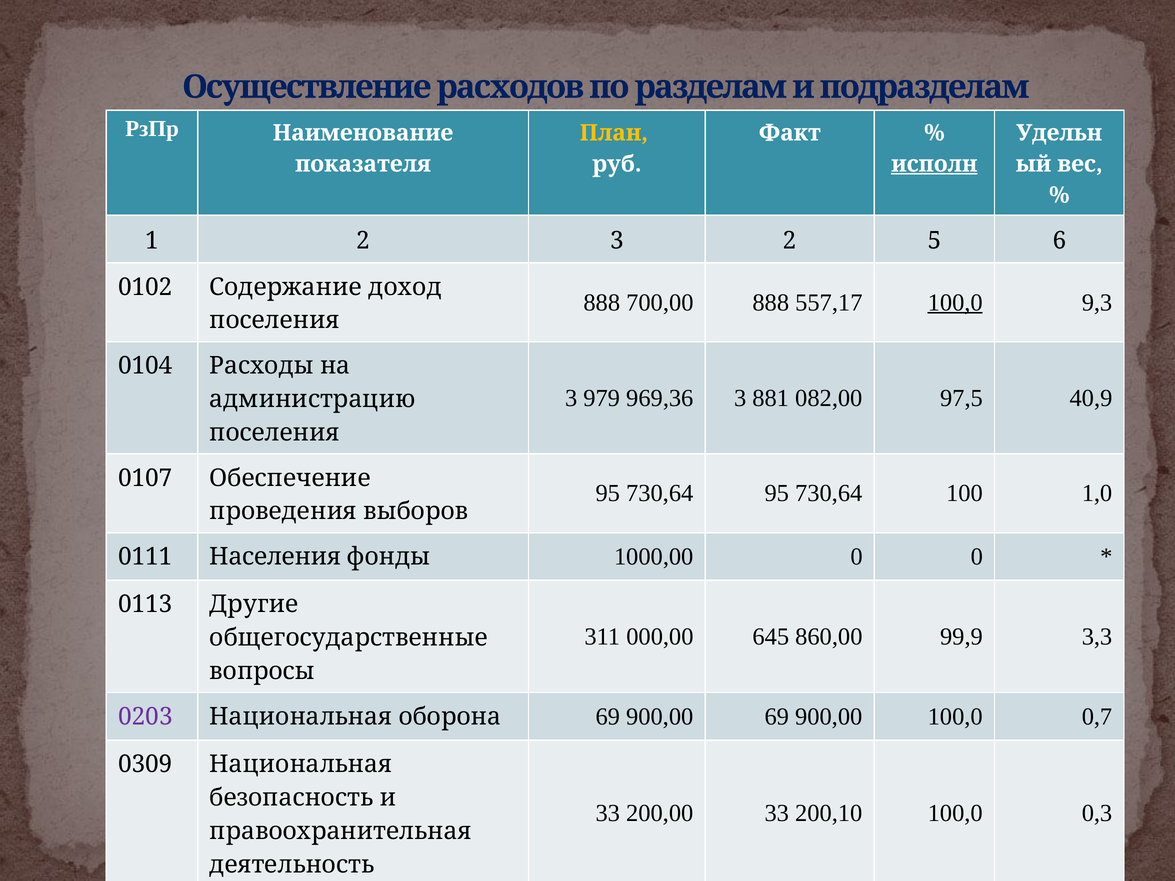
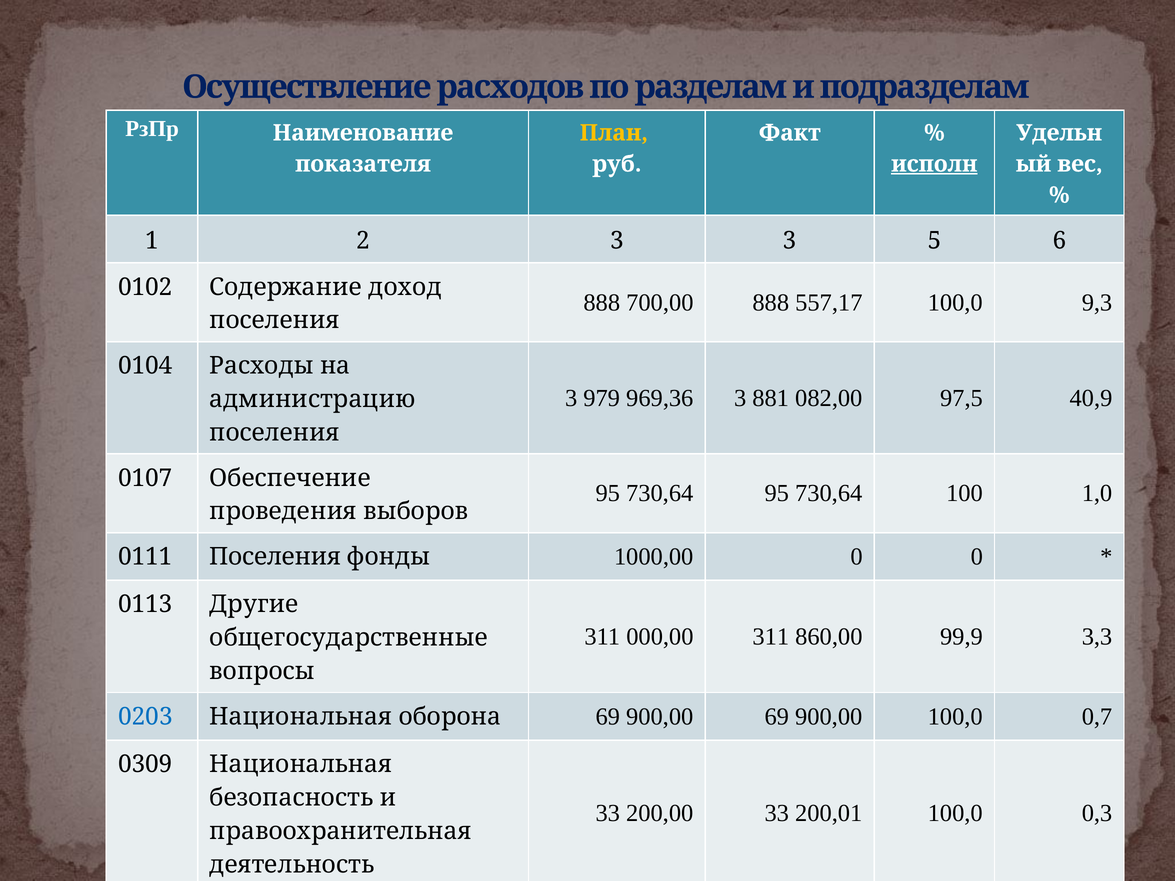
3 2: 2 -> 3
100,0 at (955, 303) underline: present -> none
0111 Населения: Населения -> Поселения
000,00 645: 645 -> 311
0203 colour: purple -> blue
200,10: 200,10 -> 200,01
